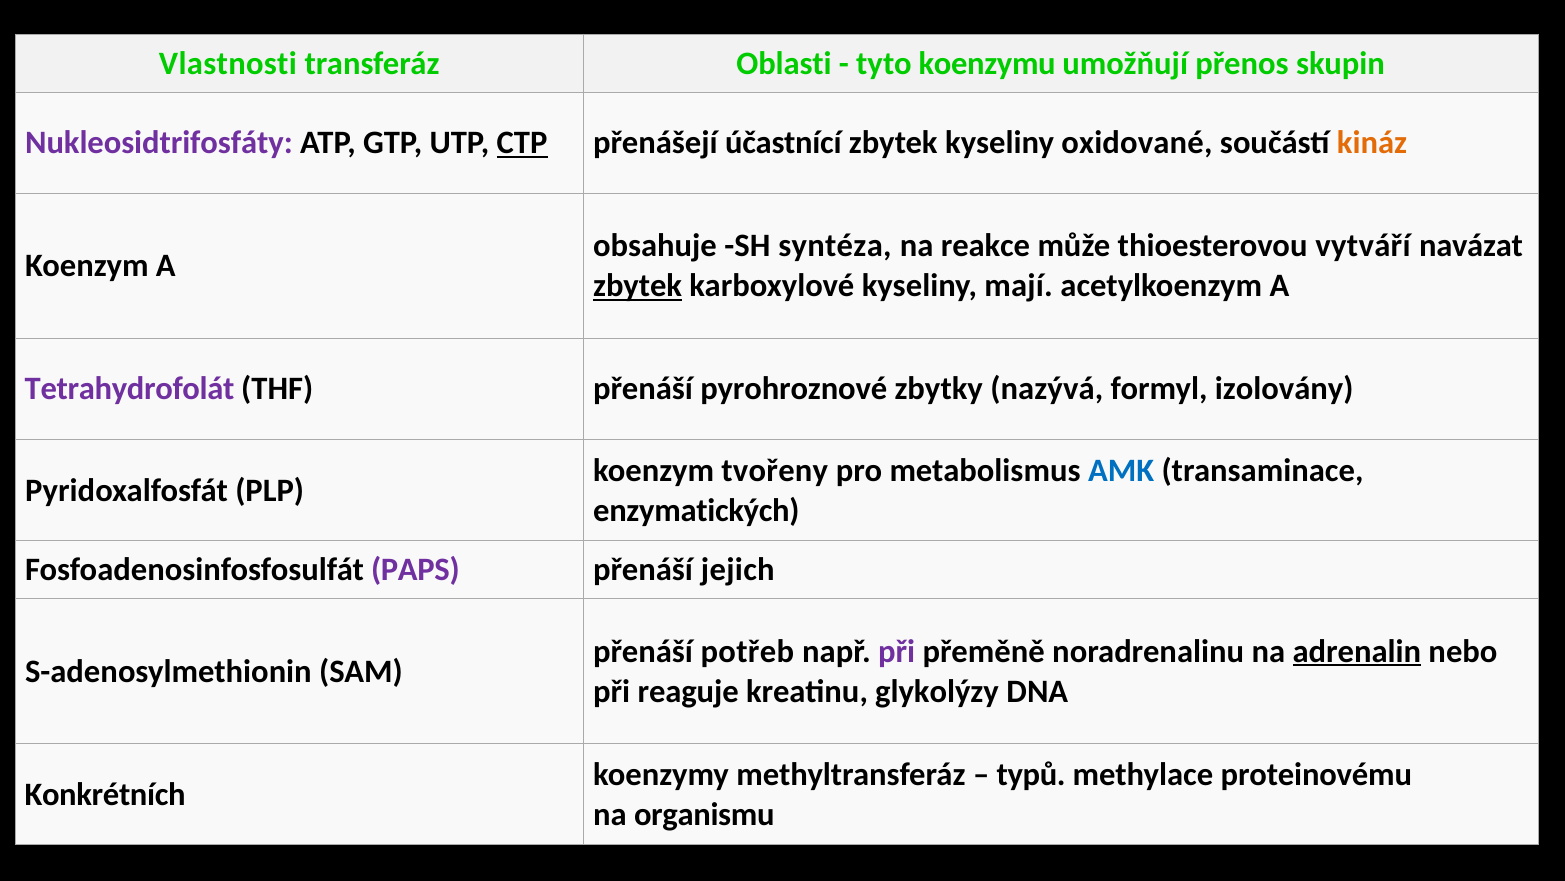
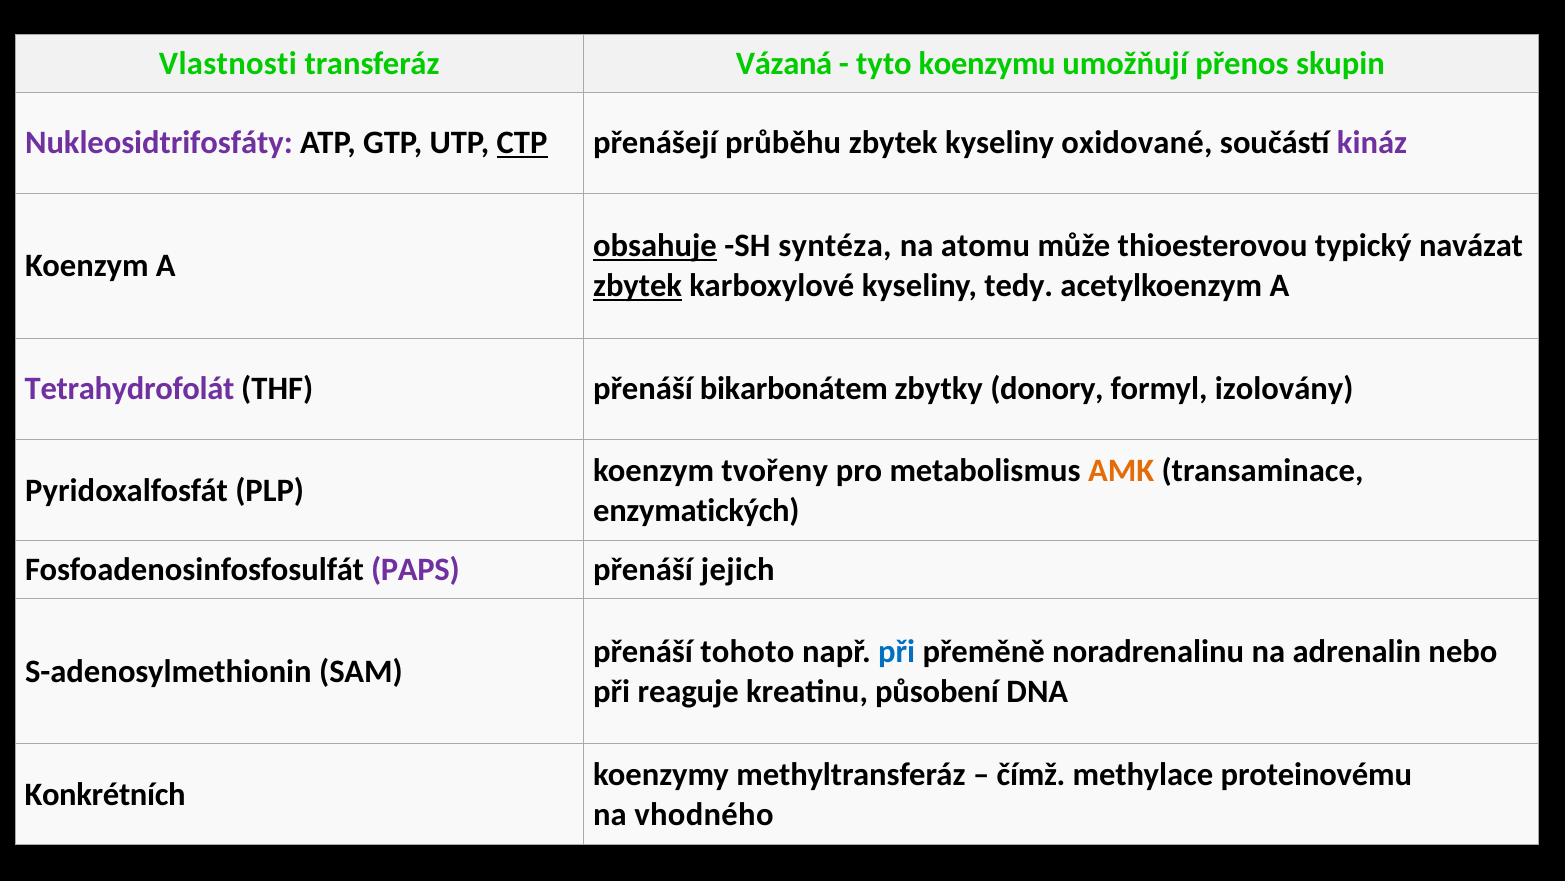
Oblasti: Oblasti -> Vázaná
účastnící: účastnící -> průběhu
kináz colour: orange -> purple
obsahuje underline: none -> present
reakce: reakce -> atomu
vytváří: vytváří -> typický
mají: mají -> tedy
pyrohroznové: pyrohroznové -> bikarbonátem
nazývá: nazývá -> donory
AMK colour: blue -> orange
potřeb: potřeb -> tohoto
při at (897, 651) colour: purple -> blue
adrenalin underline: present -> none
glykolýzy: glykolýzy -> působení
typů: typů -> čímž
organismu: organismu -> vhodného
